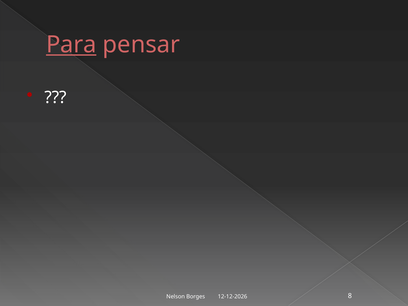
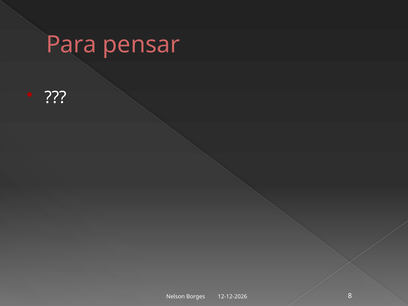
Para underline: present -> none
